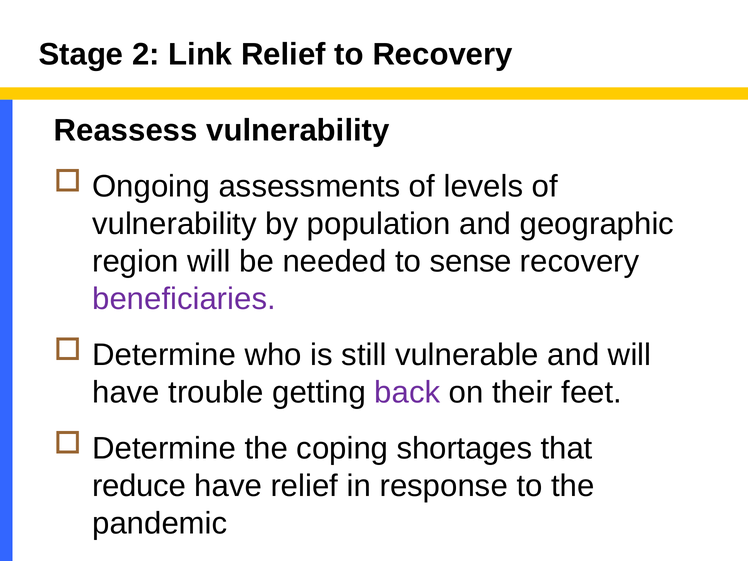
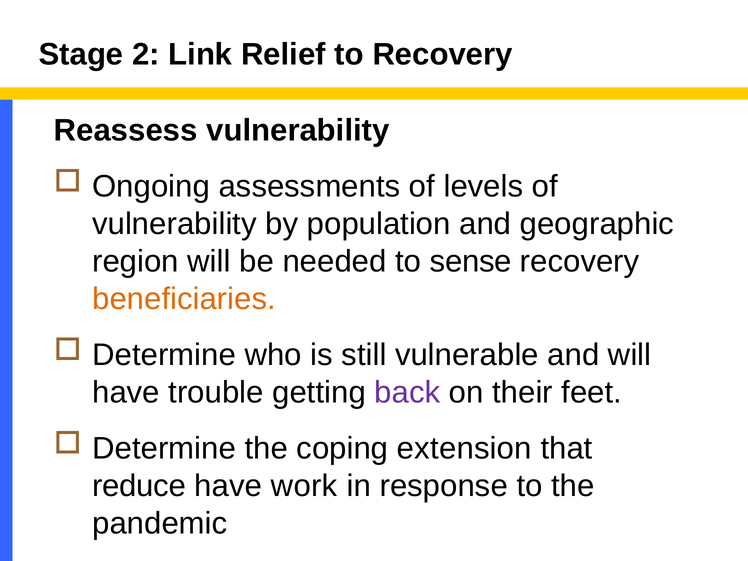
beneficiaries colour: purple -> orange
shortages: shortages -> extension
have relief: relief -> work
